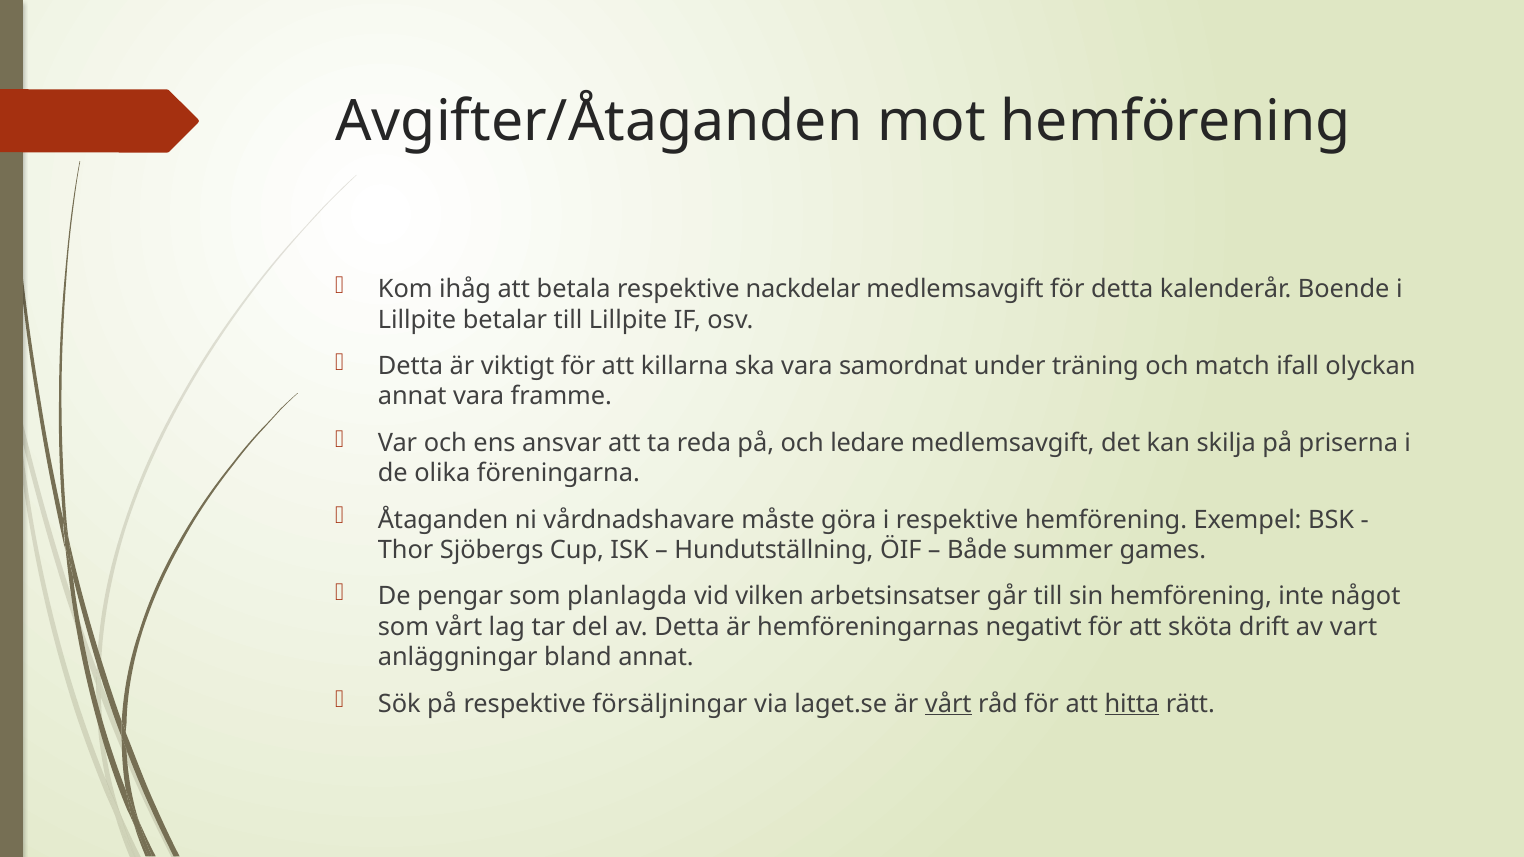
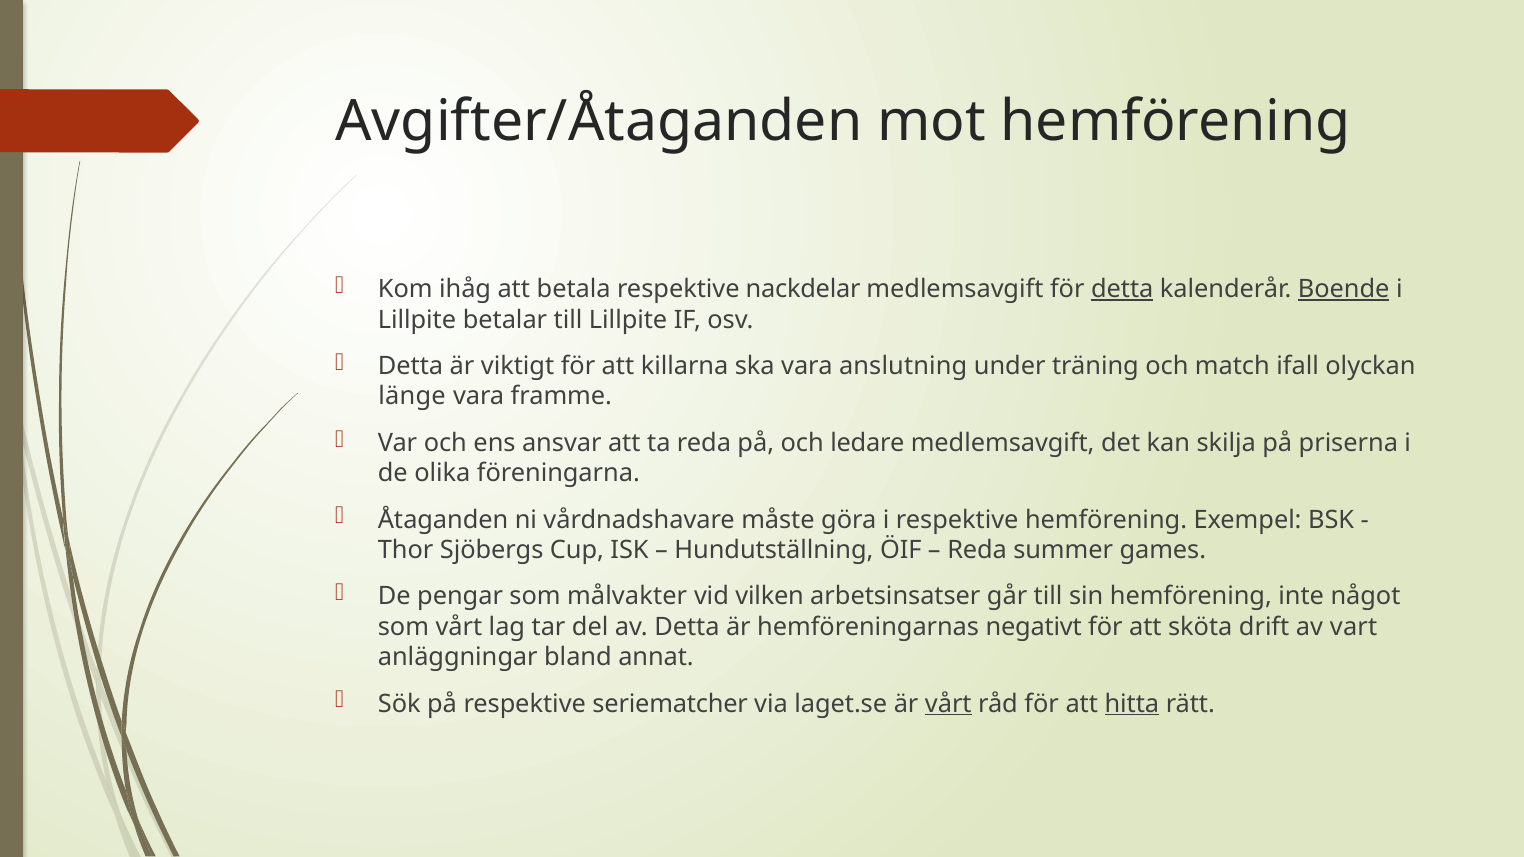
detta at (1122, 289) underline: none -> present
Boende underline: none -> present
samordnat: samordnat -> anslutning
annat at (412, 397): annat -> länge
Både at (977, 550): Både -> Reda
planlagda: planlagda -> målvakter
försäljningar: försäljningar -> seriematcher
